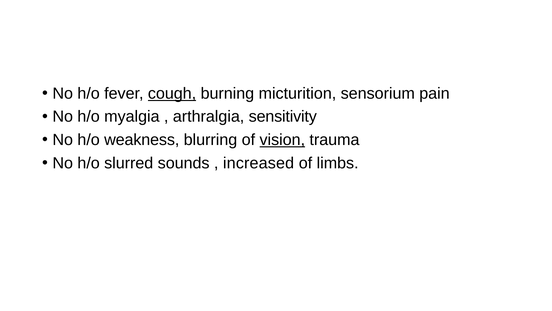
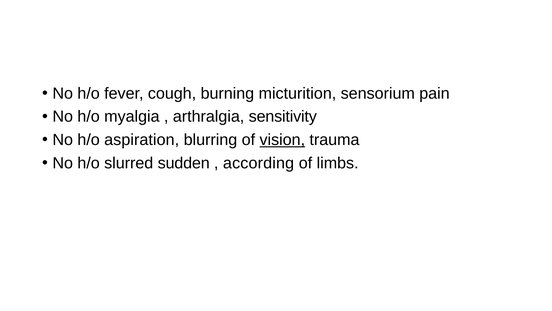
cough underline: present -> none
weakness: weakness -> aspiration
sounds: sounds -> sudden
increased: increased -> according
